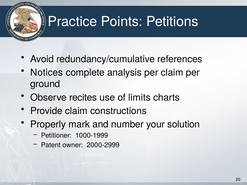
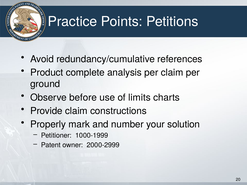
Notices: Notices -> Product
recites: recites -> before
